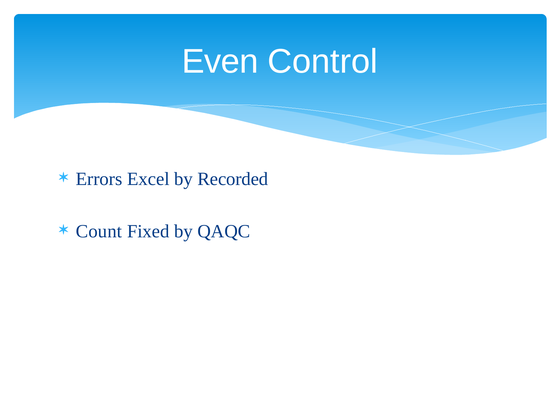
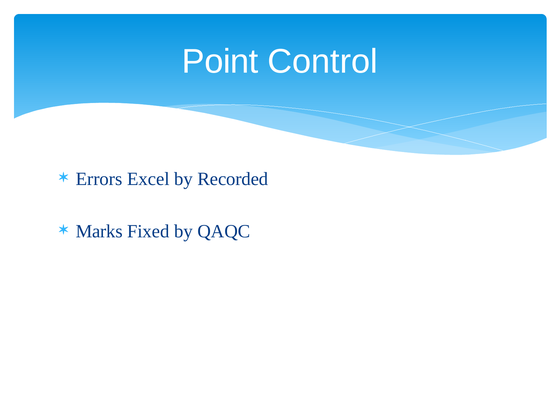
Even: Even -> Point
Count: Count -> Marks
